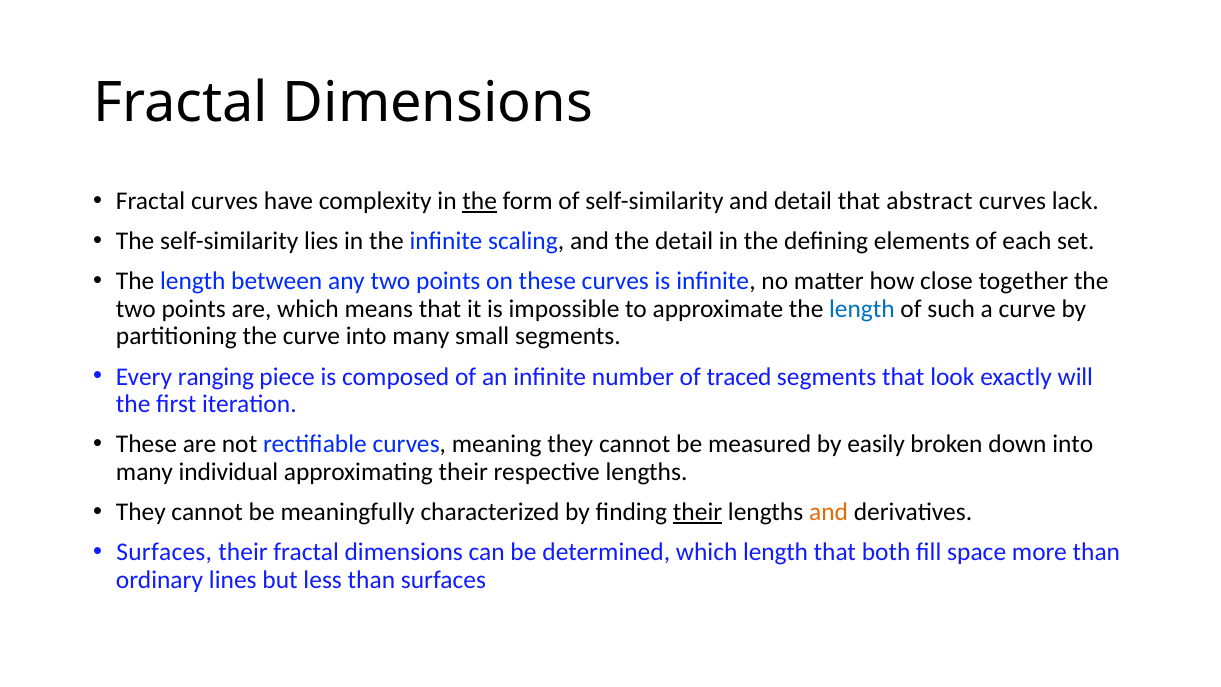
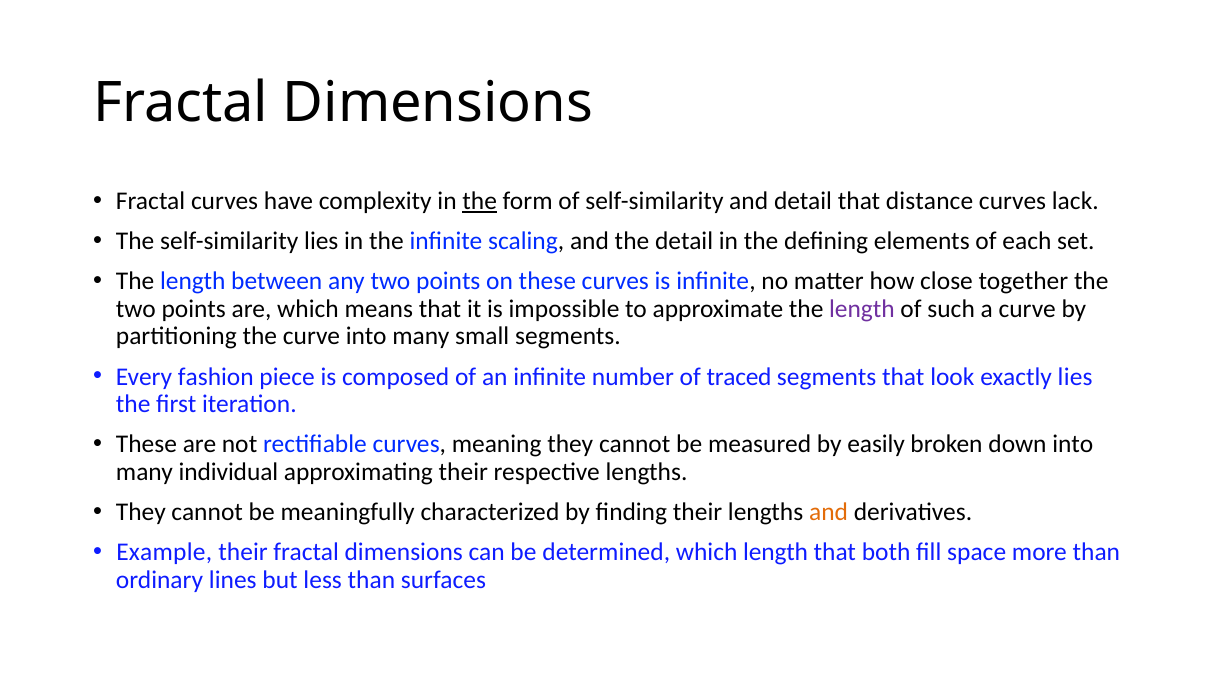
abstract: abstract -> distance
length at (862, 309) colour: blue -> purple
ranging: ranging -> fashion
exactly will: will -> lies
their at (698, 512) underline: present -> none
Surfaces at (164, 552): Surfaces -> Example
